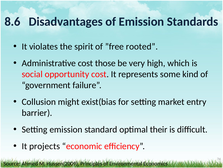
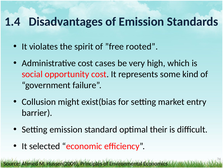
8.6: 8.6 -> 1.4
those: those -> cases
projects: projects -> selected
